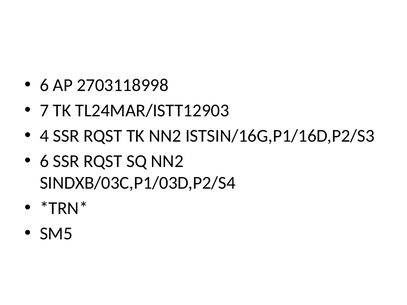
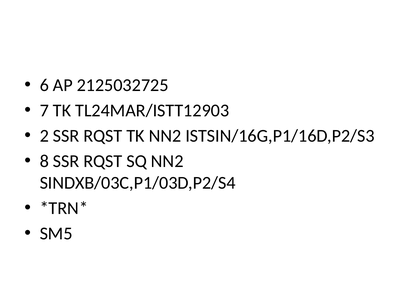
2703118998: 2703118998 -> 2125032725
4: 4 -> 2
6 at (44, 161): 6 -> 8
